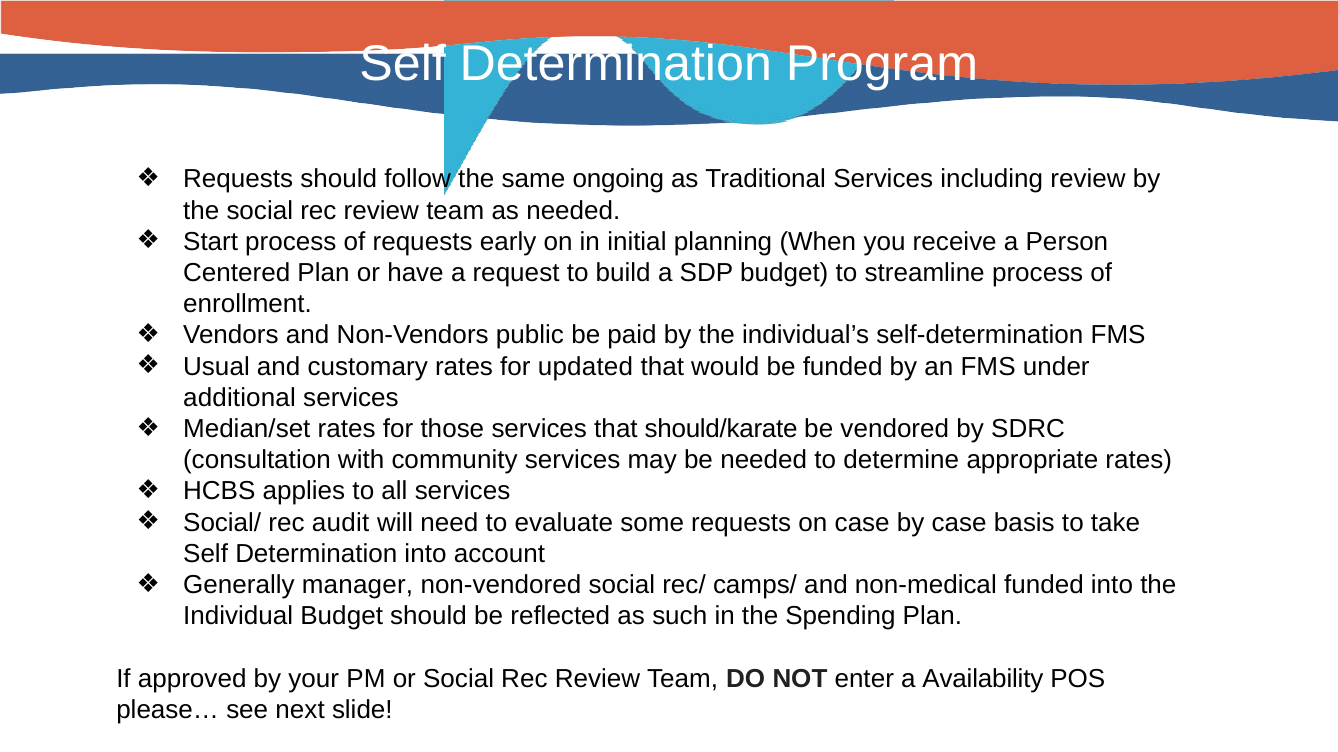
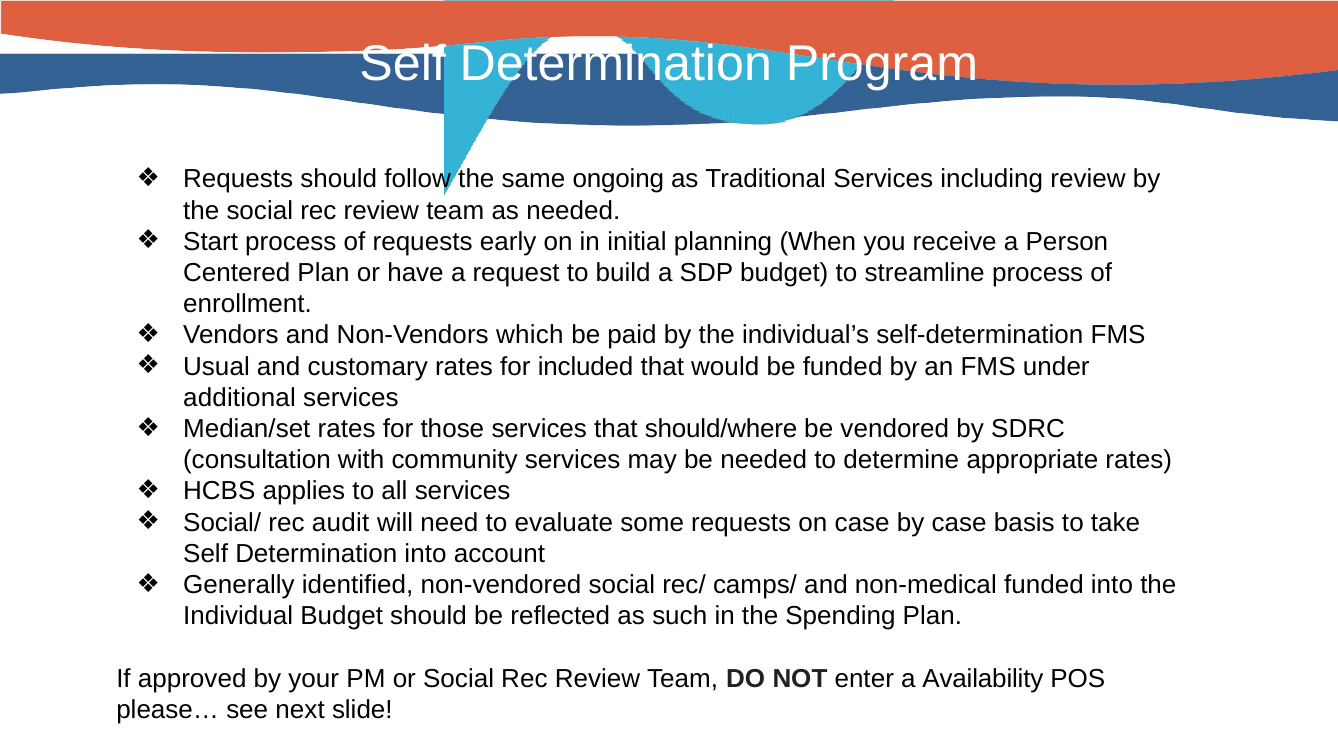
public: public -> which
updated: updated -> included
should/karate: should/karate -> should/where
manager: manager -> identified
